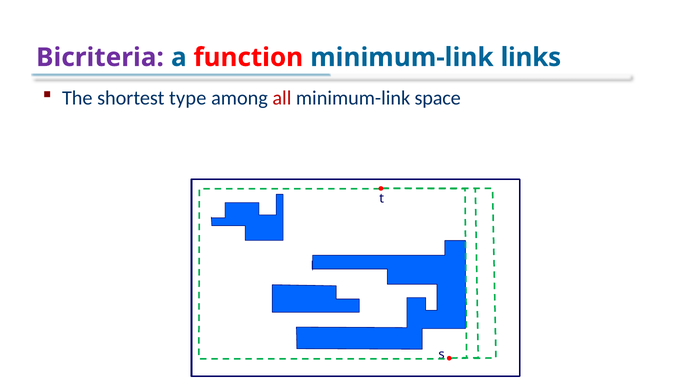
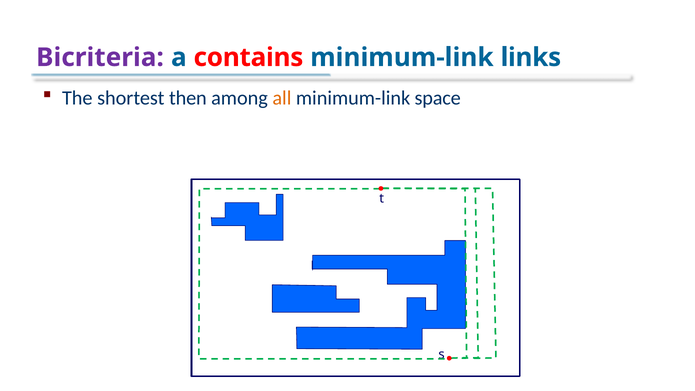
function: function -> contains
type: type -> then
all colour: red -> orange
